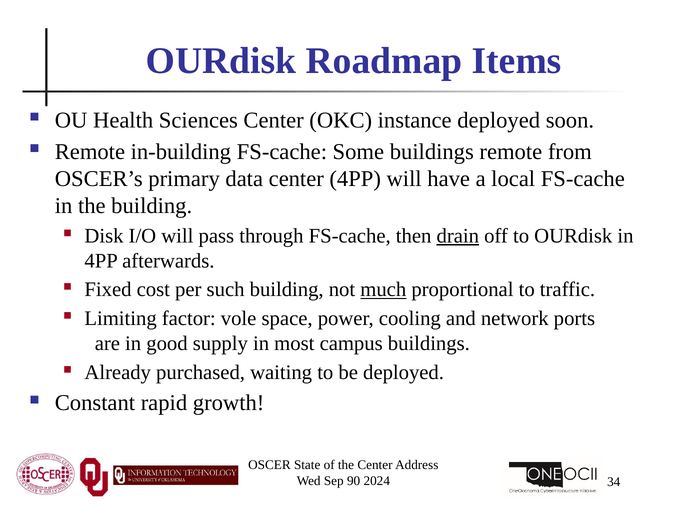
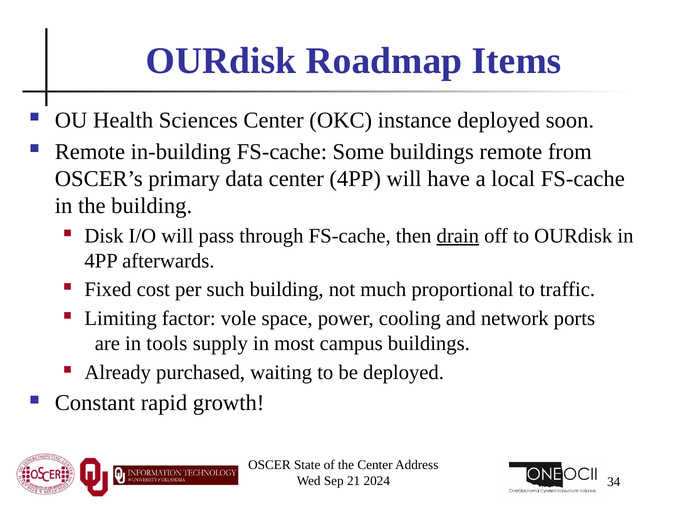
much underline: present -> none
good: good -> tools
90: 90 -> 21
